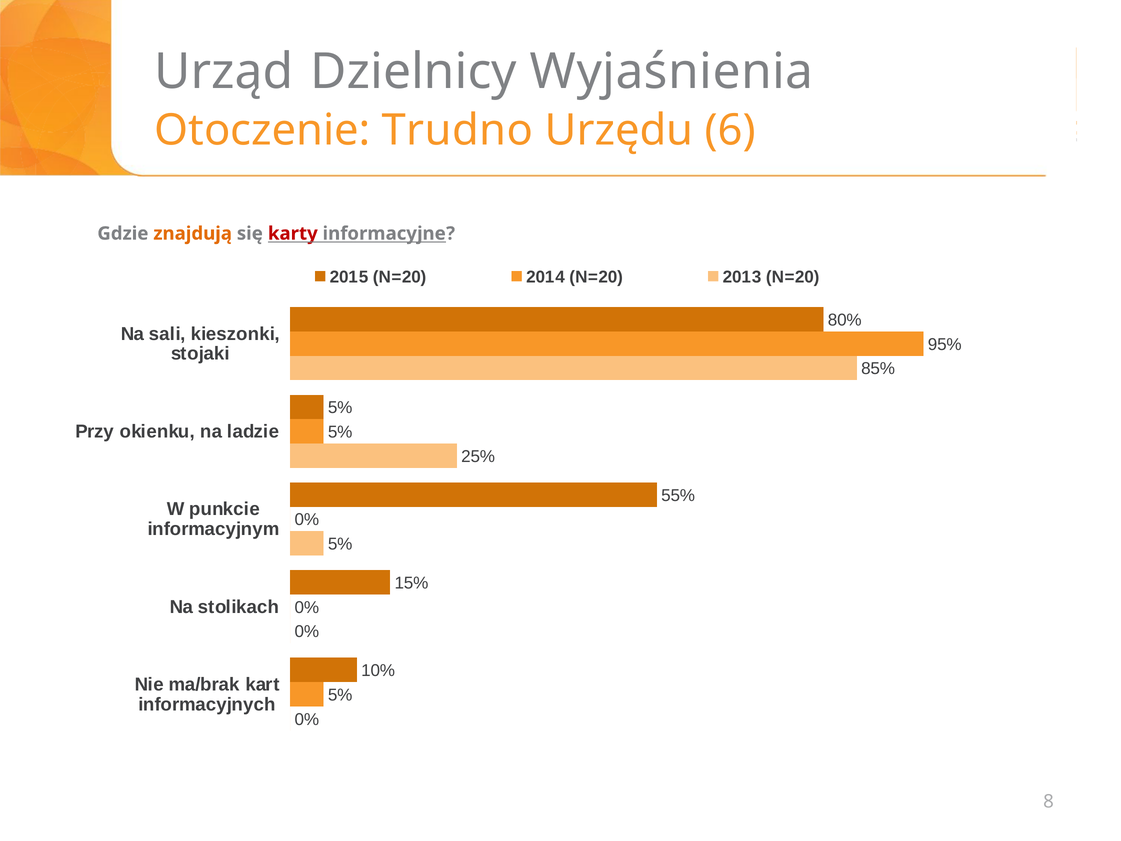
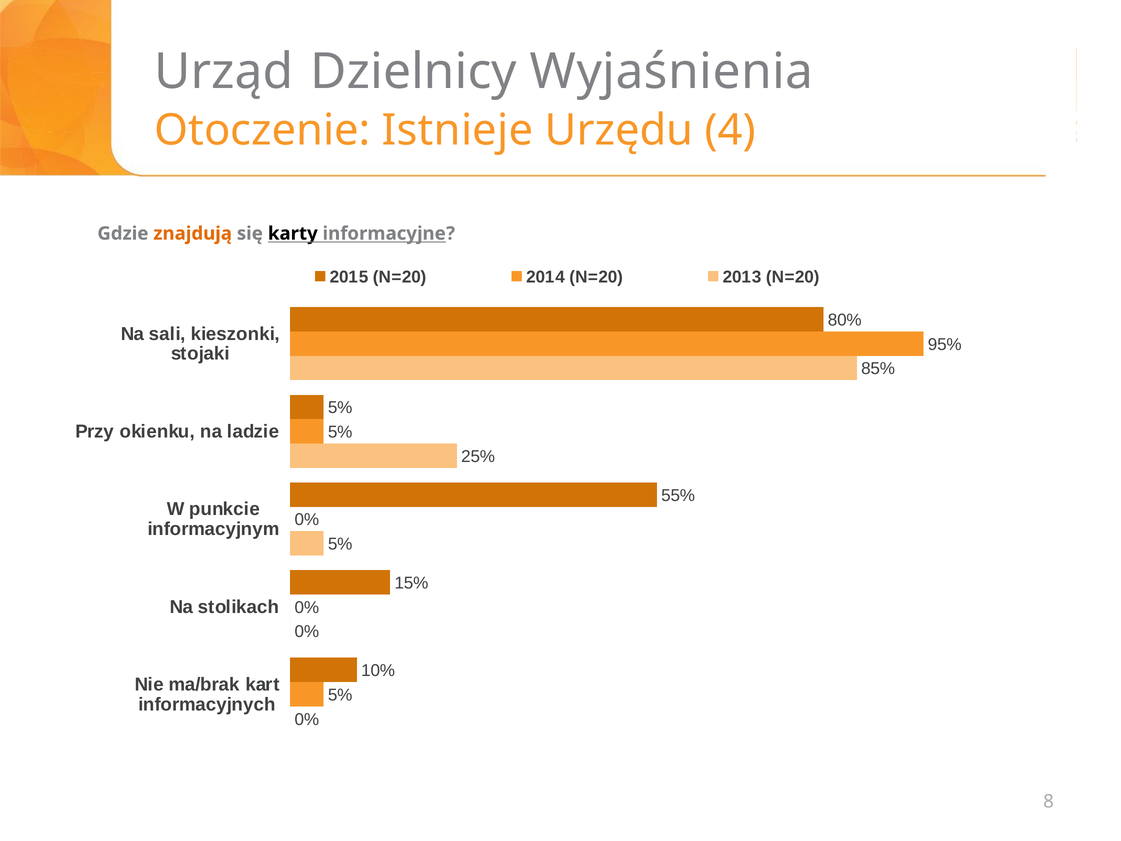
Trudno: Trudno -> Istnieje
6: 6 -> 4
karty colour: red -> black
